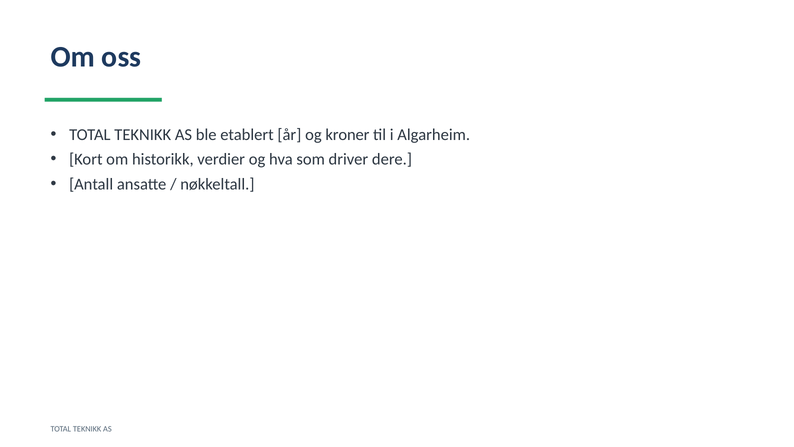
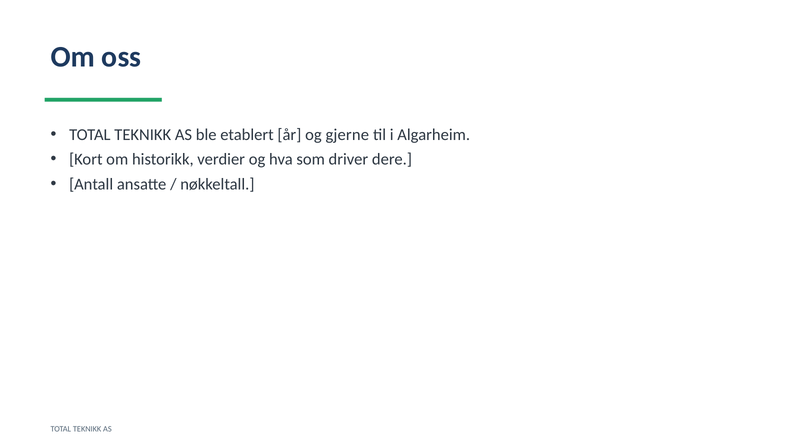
kroner: kroner -> gjerne
